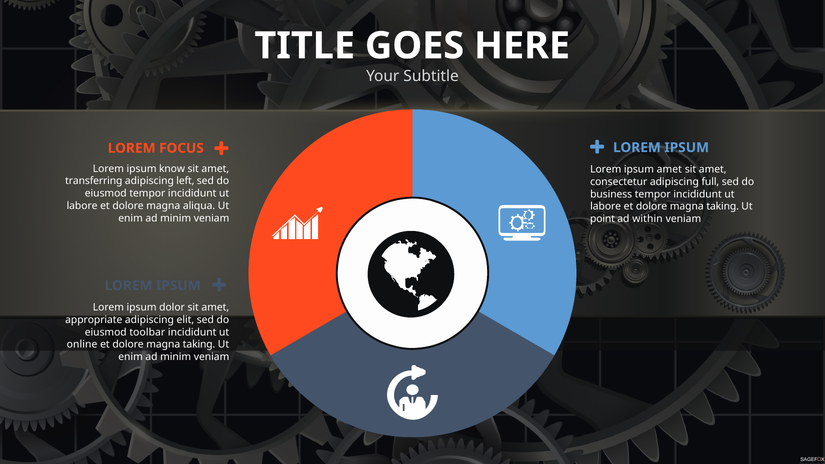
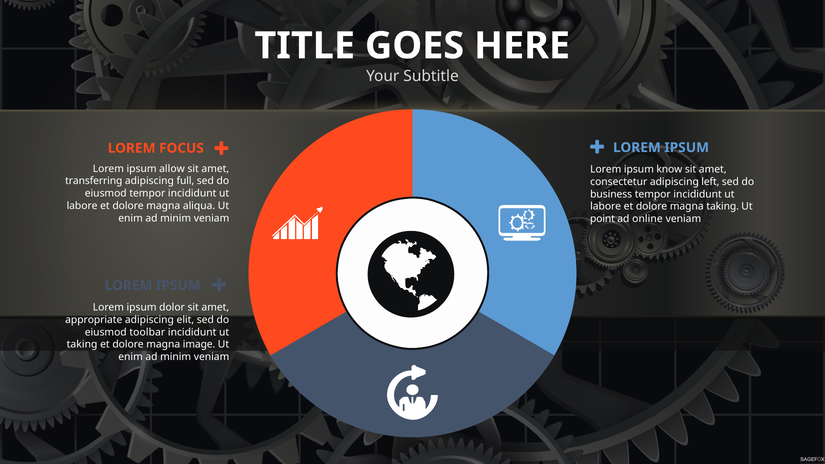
know: know -> allow
ipsum amet: amet -> know
left: left -> full
full: full -> left
within: within -> online
online at (82, 345): online -> taking
taking at (199, 345): taking -> image
